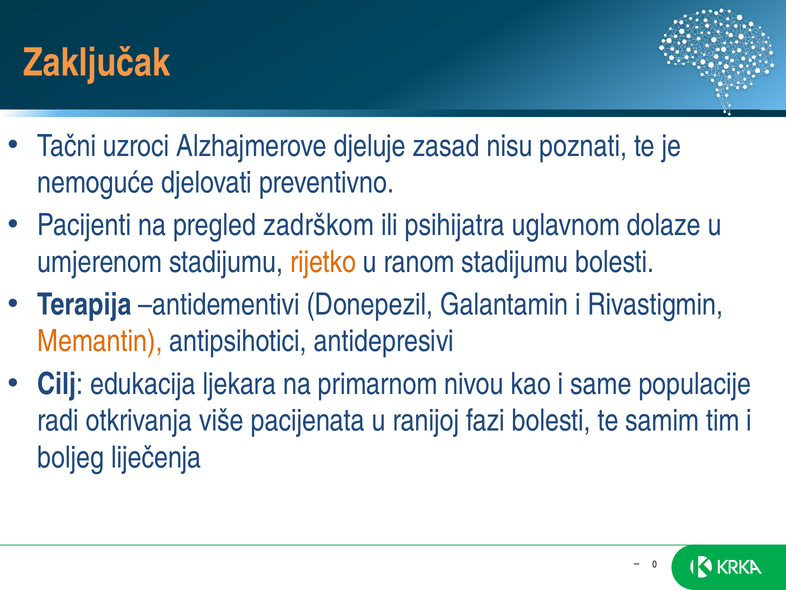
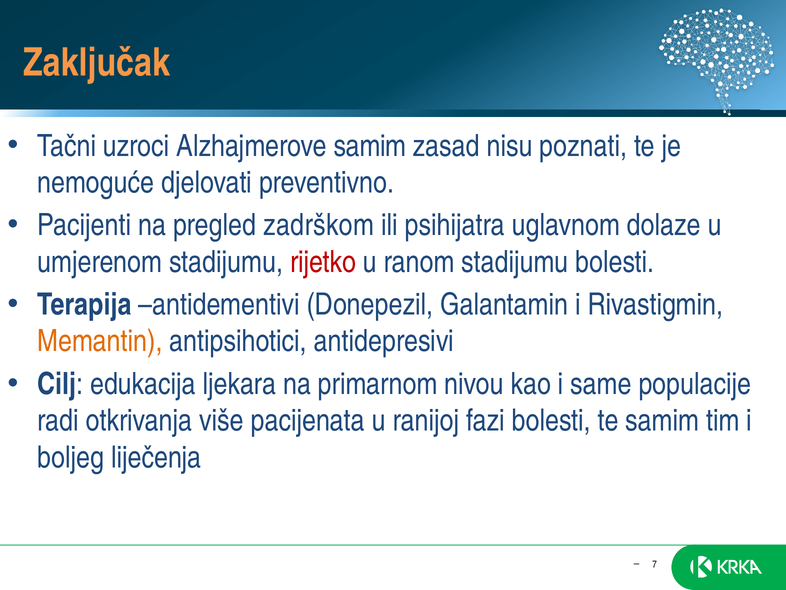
Alzhajmerove djeluje: djeluje -> samim
rijetko colour: orange -> red
0: 0 -> 7
